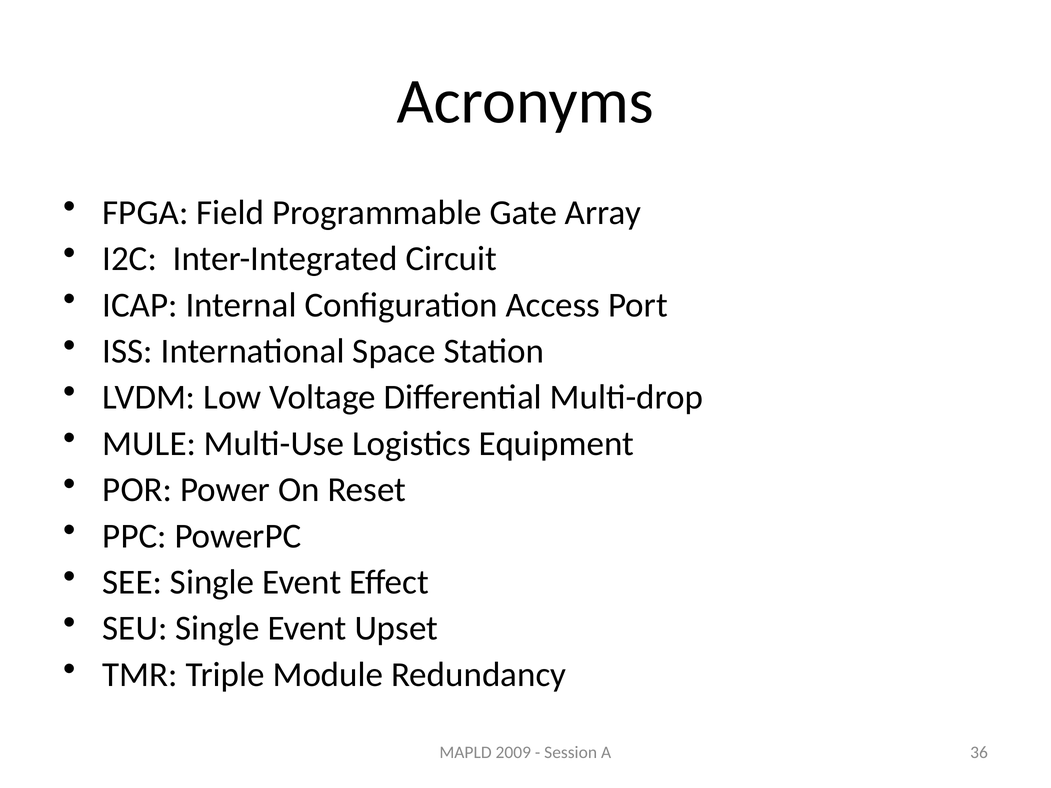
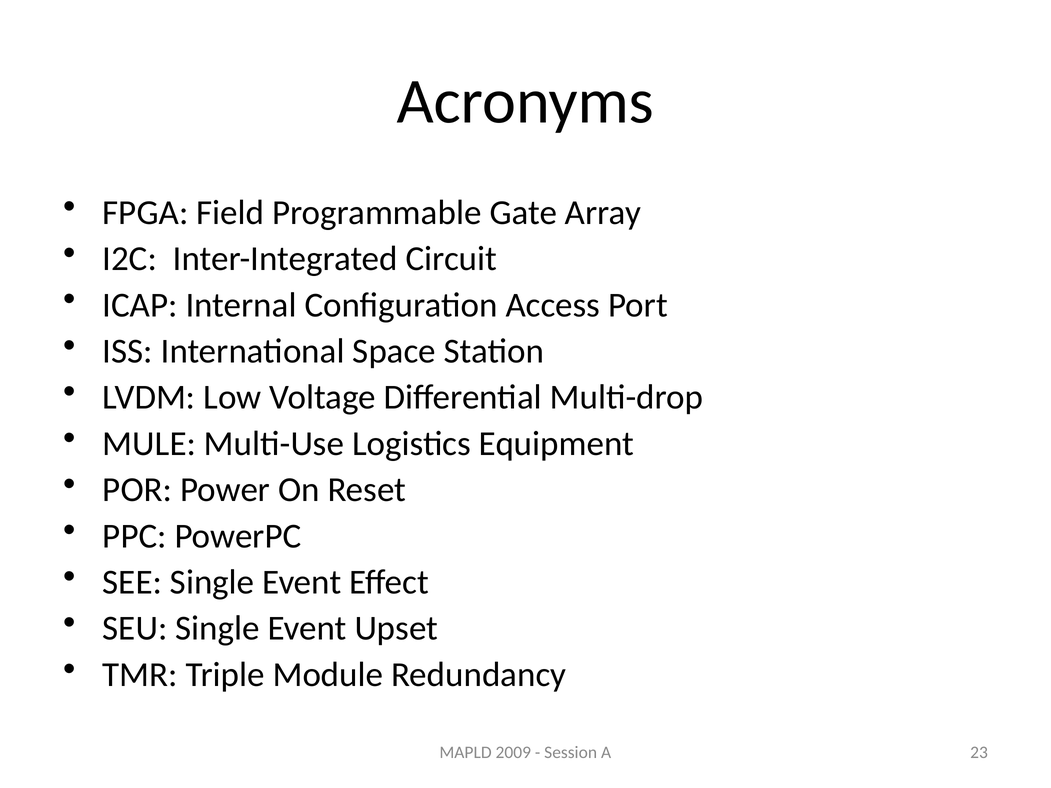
36: 36 -> 23
